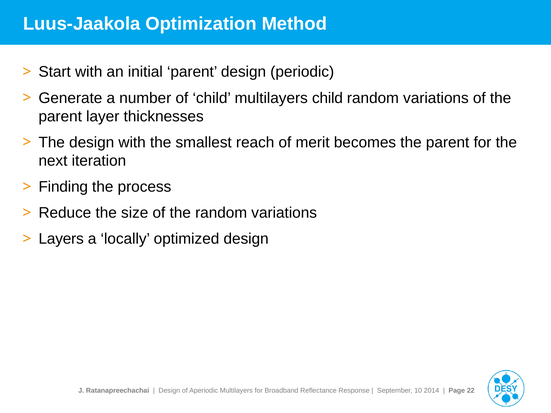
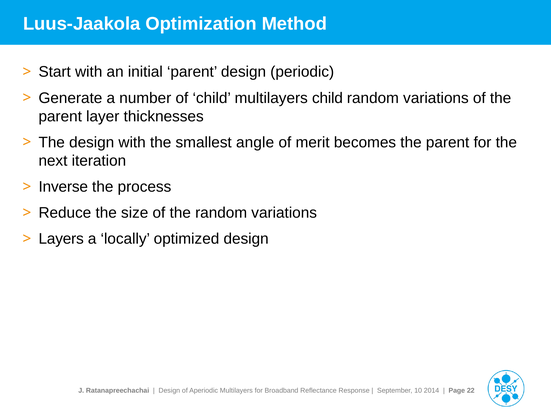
reach: reach -> angle
Finding: Finding -> Inverse
